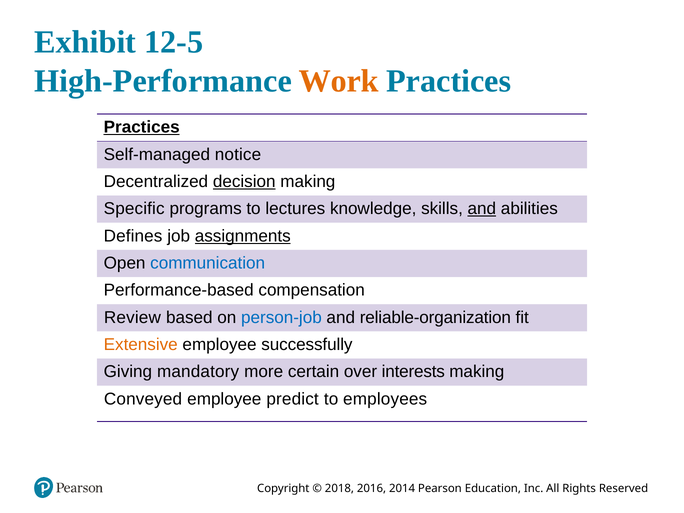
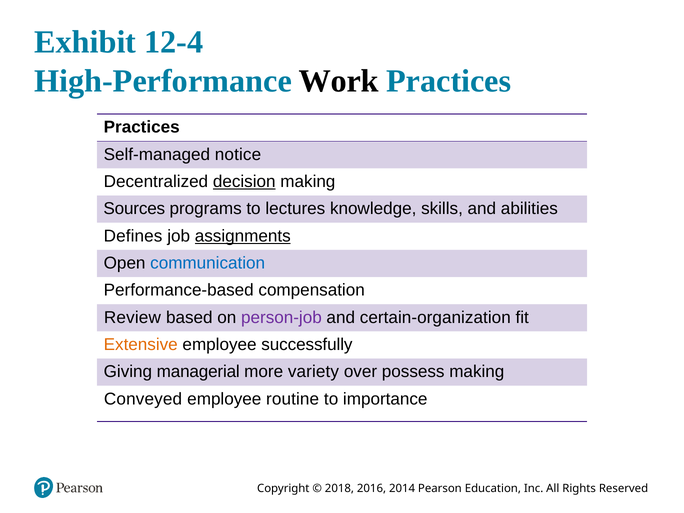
12-5: 12-5 -> 12-4
Work colour: orange -> black
Practices at (142, 127) underline: present -> none
Specific: Specific -> Sources
and at (482, 209) underline: present -> none
person-job colour: blue -> purple
reliable-organization: reliable-organization -> certain-organization
mandatory: mandatory -> managerial
certain: certain -> variety
interests: interests -> possess
predict: predict -> routine
employees: employees -> importance
